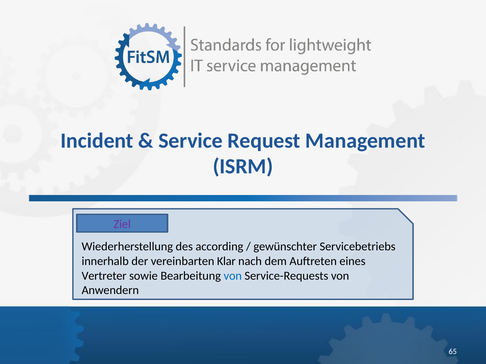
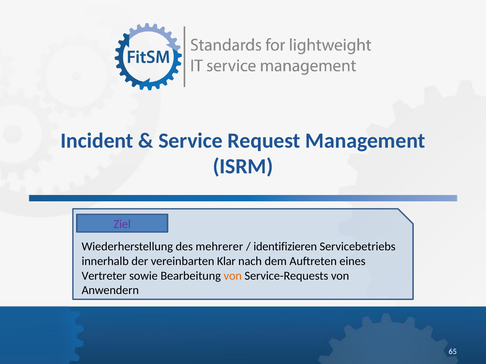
according: according -> mehrerer
gewünschter: gewünschter -> identifizieren
von at (233, 276) colour: blue -> orange
